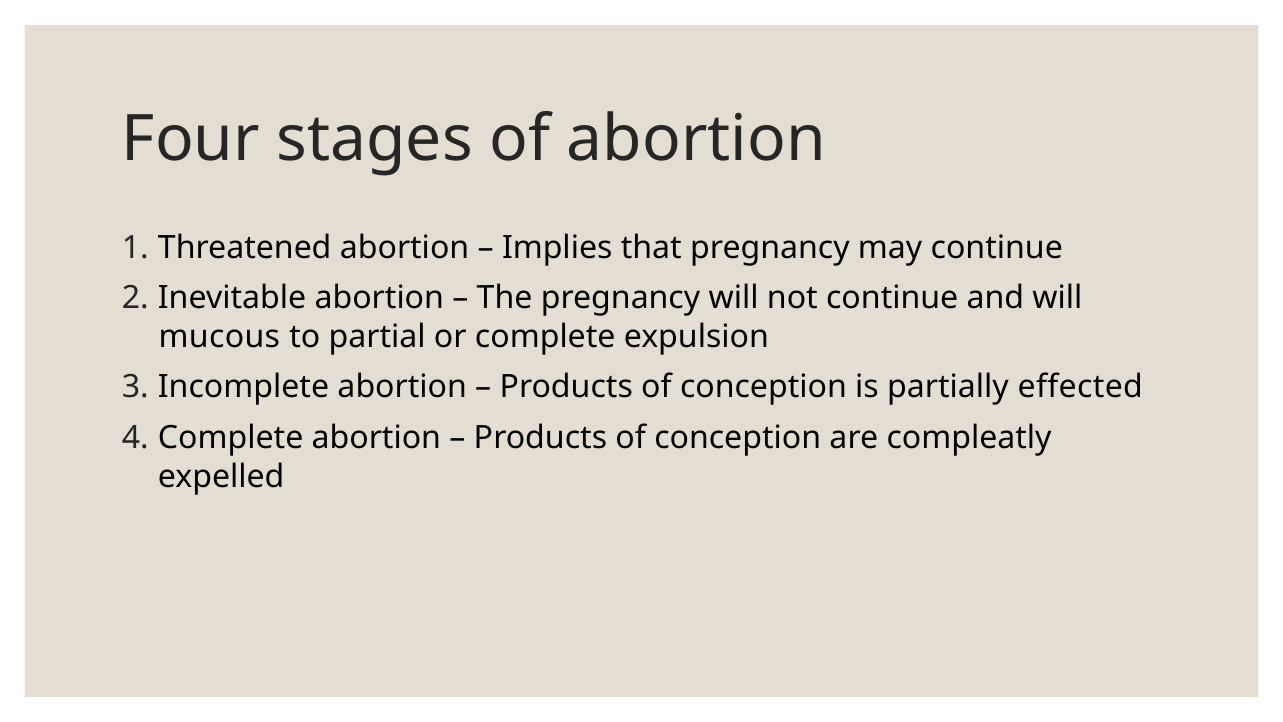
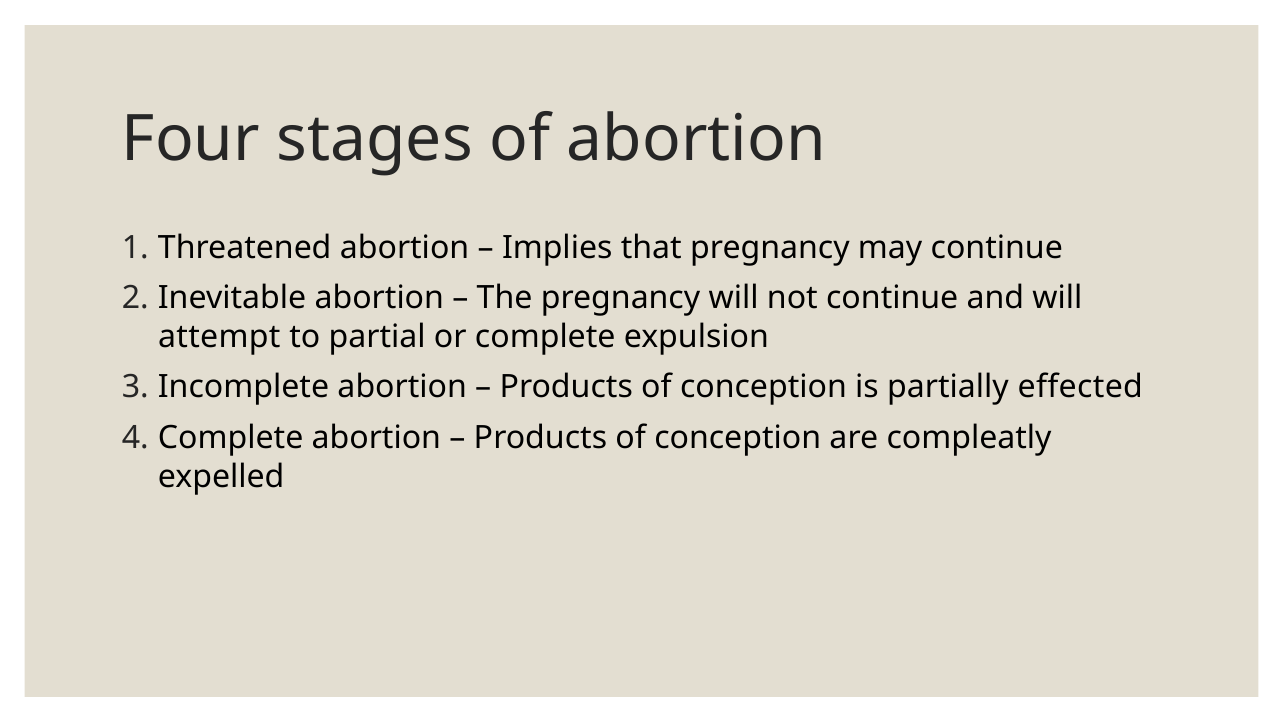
mucous: mucous -> attempt
